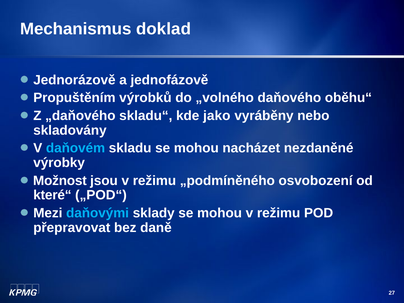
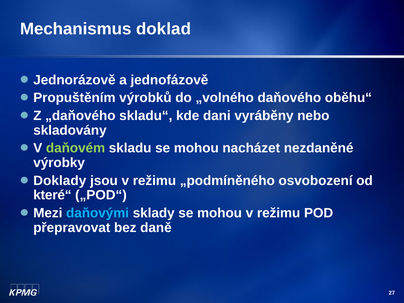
jako: jako -> dani
daňovém colour: light blue -> light green
Možnost: Možnost -> Doklady
